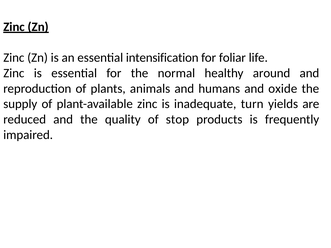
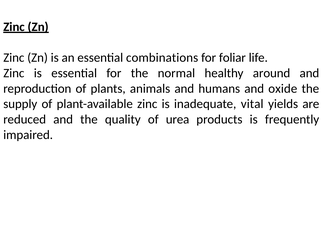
intensification: intensification -> combinations
turn: turn -> vital
stop: stop -> urea
